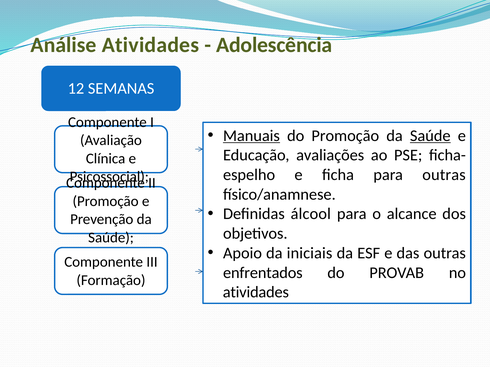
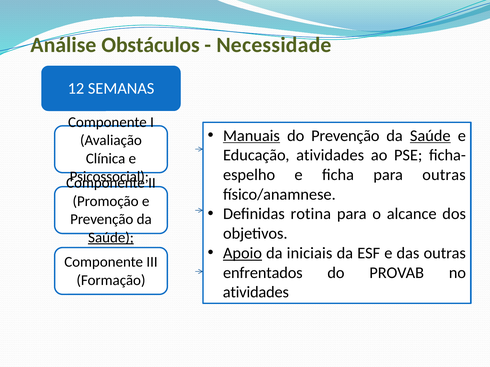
Análise Atividades: Atividades -> Obstáculos
Adolescência: Adolescência -> Necessidade
do Promoção: Promoção -> Prevenção
Educação avaliações: avaliações -> atividades
álcool: álcool -> rotina
Saúde at (111, 238) underline: none -> present
Apoio underline: none -> present
